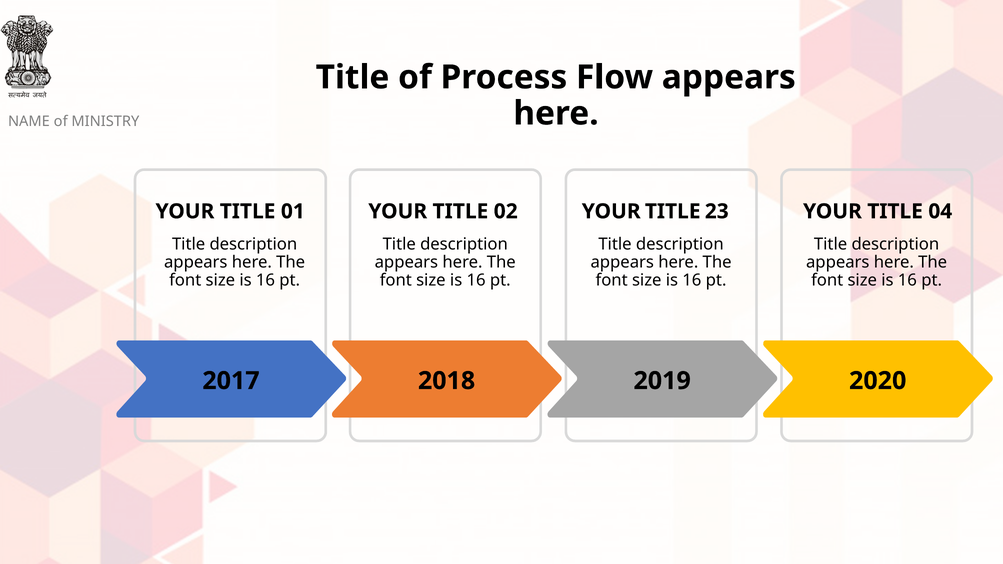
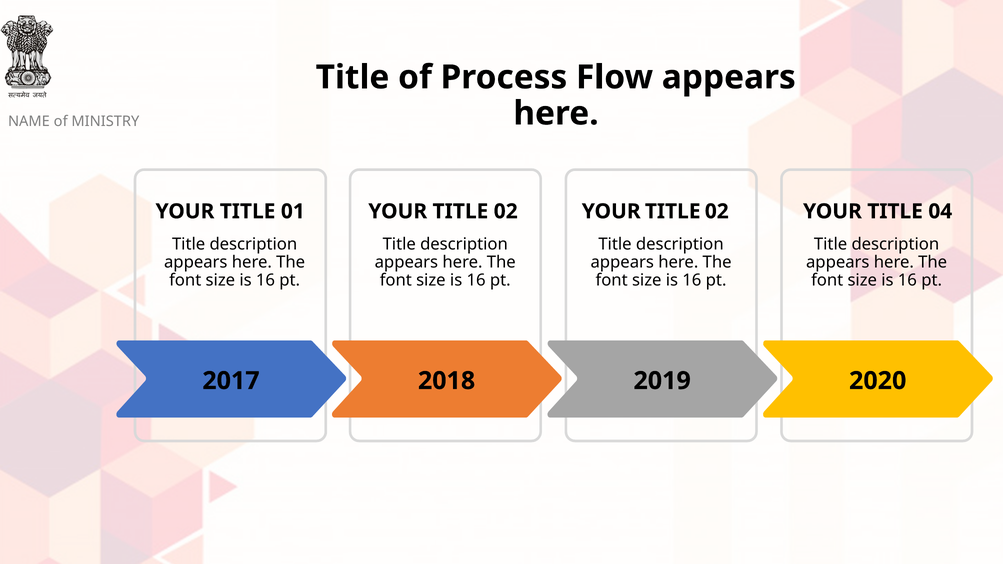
23 at (717, 211): 23 -> 02
